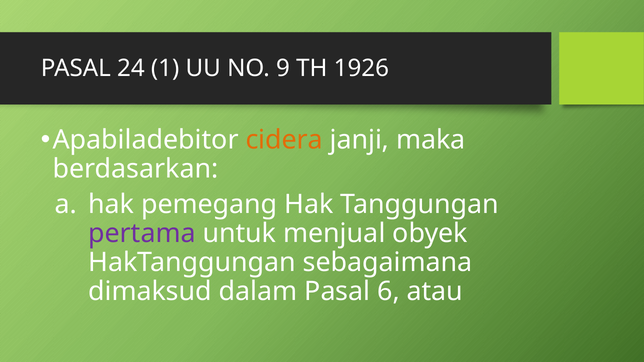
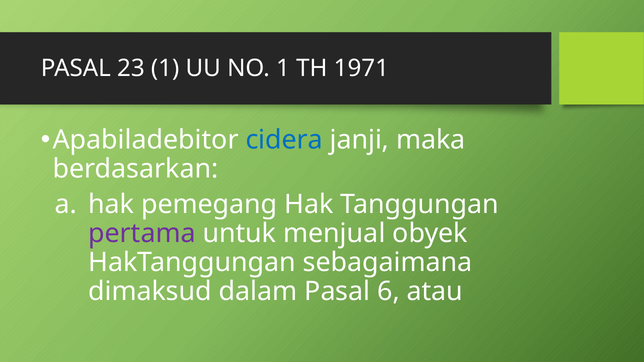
24: 24 -> 23
NO 9: 9 -> 1
1926: 1926 -> 1971
cidera colour: orange -> blue
